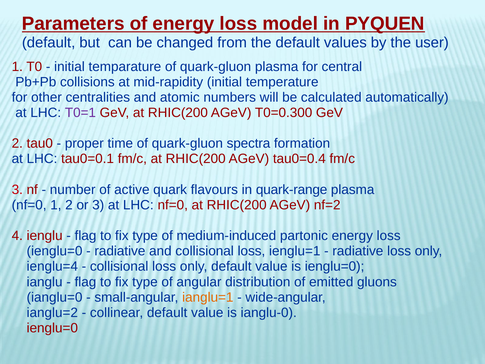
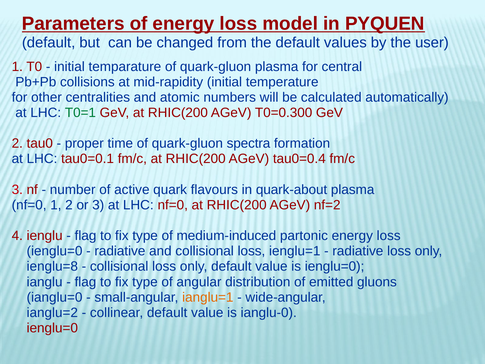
T0=1 colour: purple -> green
quark-range: quark-range -> quark-about
ienglu=4: ienglu=4 -> ienglu=8
